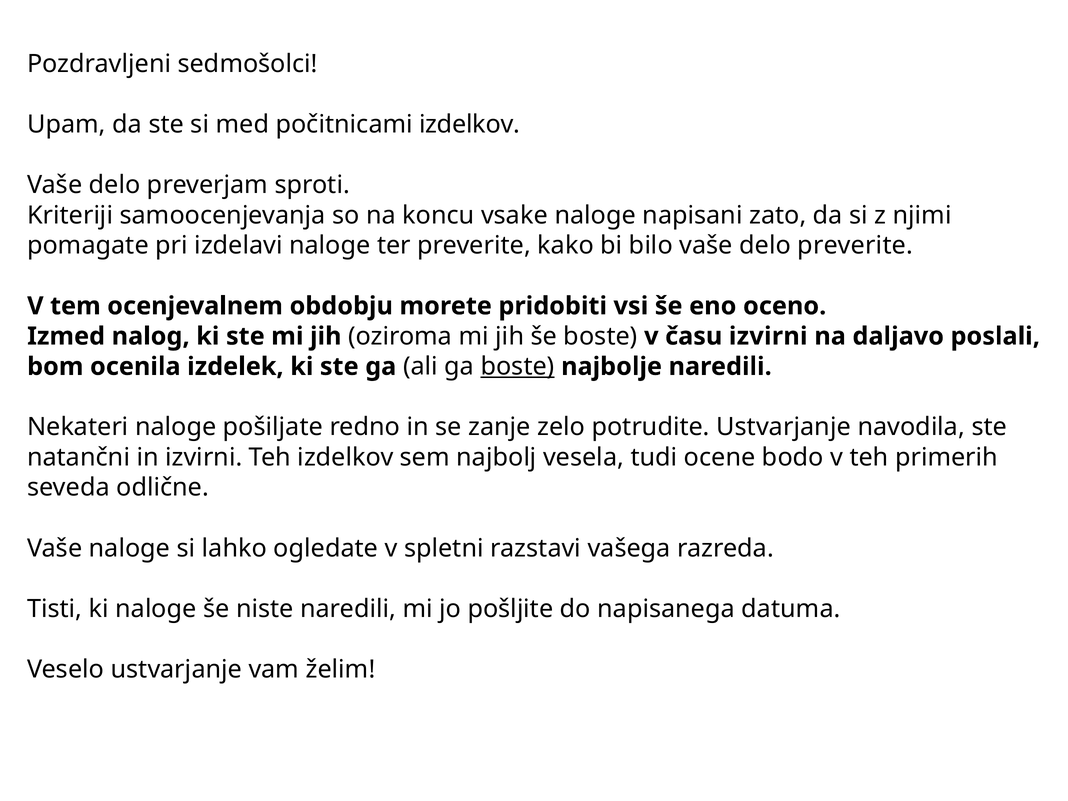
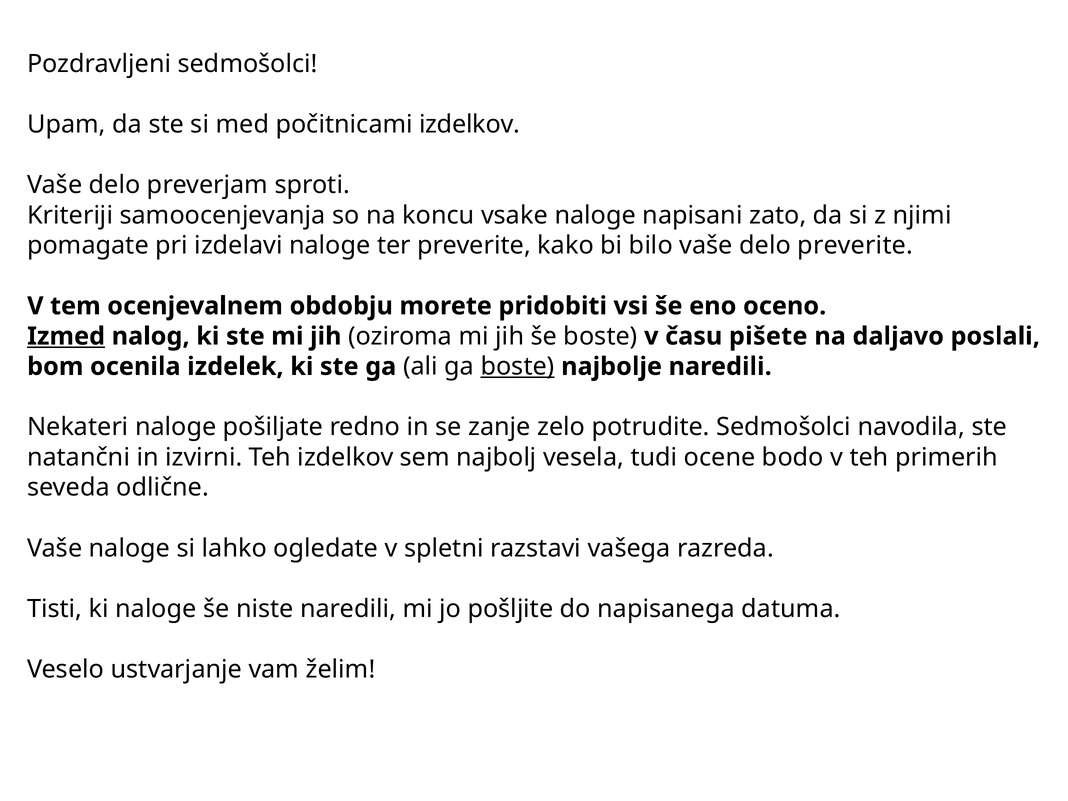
Izmed underline: none -> present
času izvirni: izvirni -> pišete
potrudite Ustvarjanje: Ustvarjanje -> Sedmošolci
